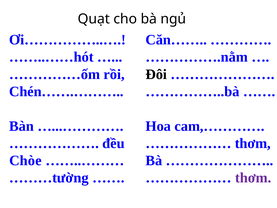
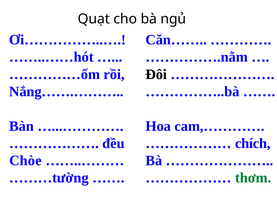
Chén…….………: Chén…….……… -> Nắng…….………
thơm at (253, 143): thơm -> chích
thơm at (253, 178) colour: purple -> green
